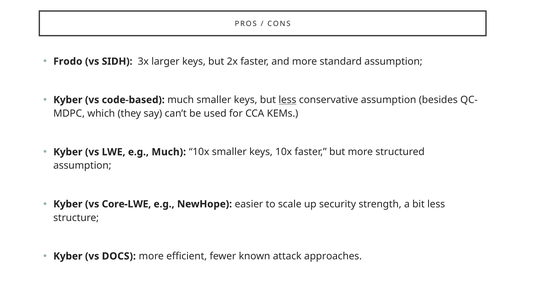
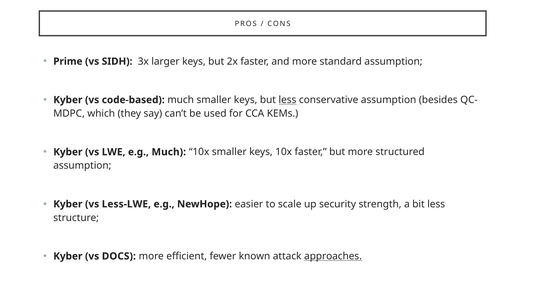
Frodo: Frodo -> Prime
Core-LWE: Core-LWE -> Less-LWE
approaches underline: none -> present
